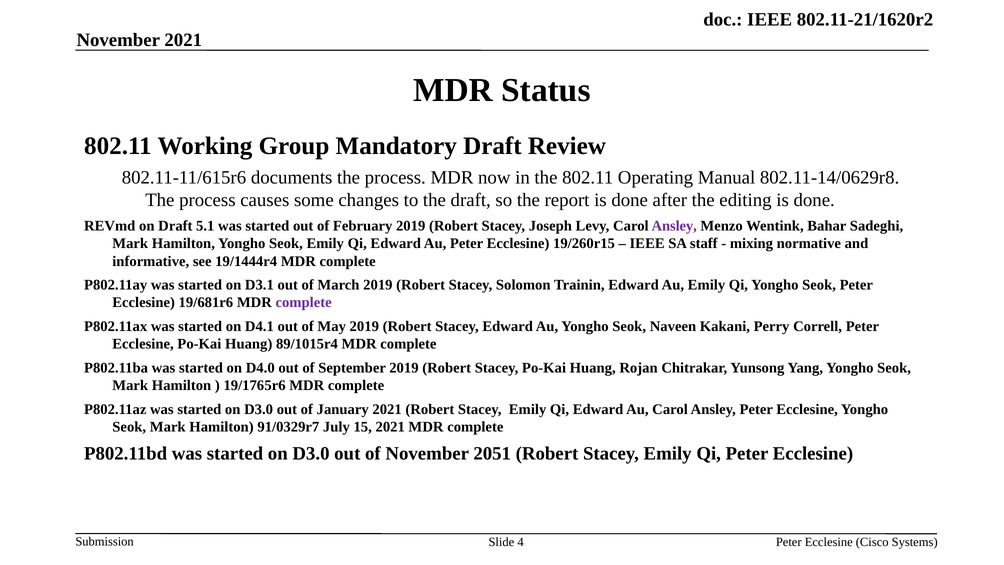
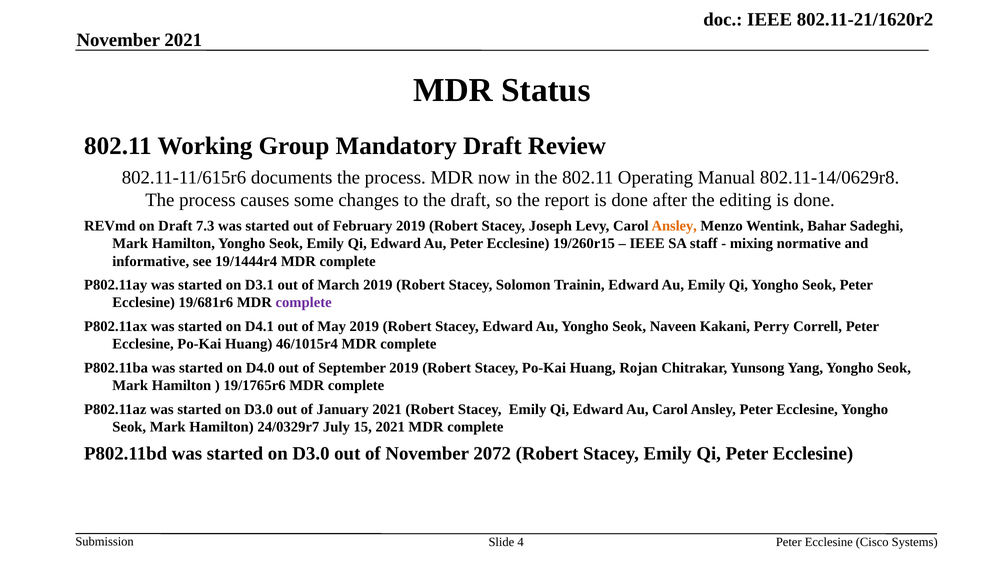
5.1: 5.1 -> 7.3
Ansley at (674, 226) colour: purple -> orange
89/1015r4: 89/1015r4 -> 46/1015r4
91/0329r7: 91/0329r7 -> 24/0329r7
2051: 2051 -> 2072
